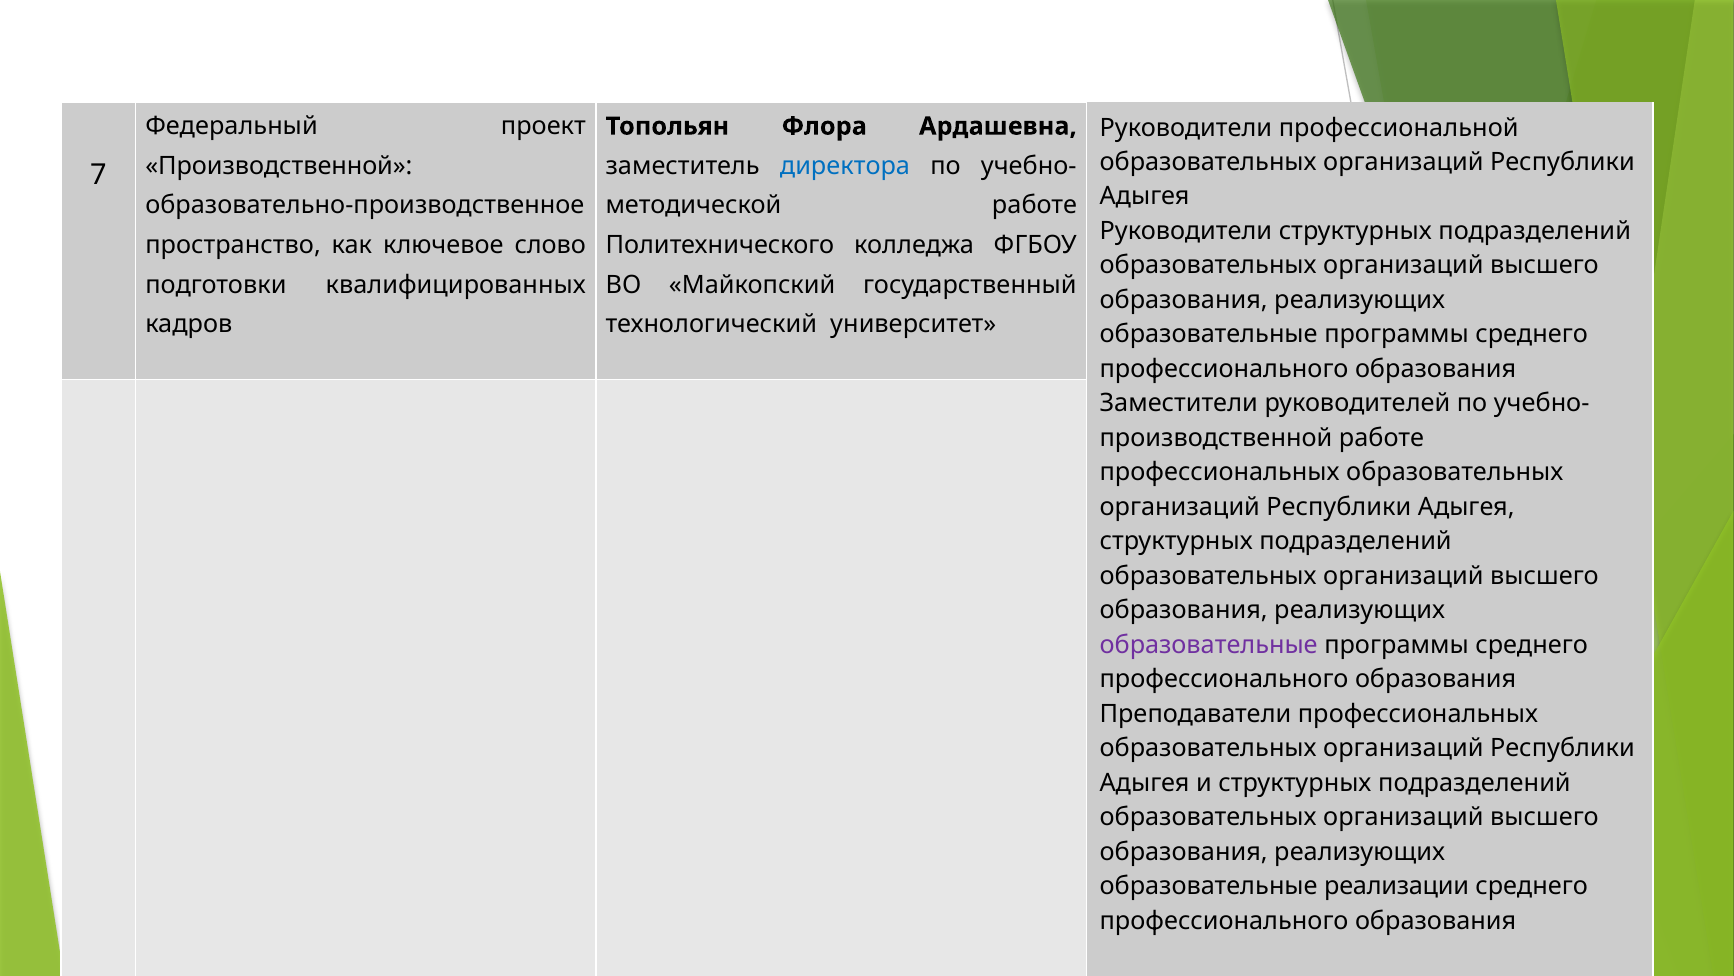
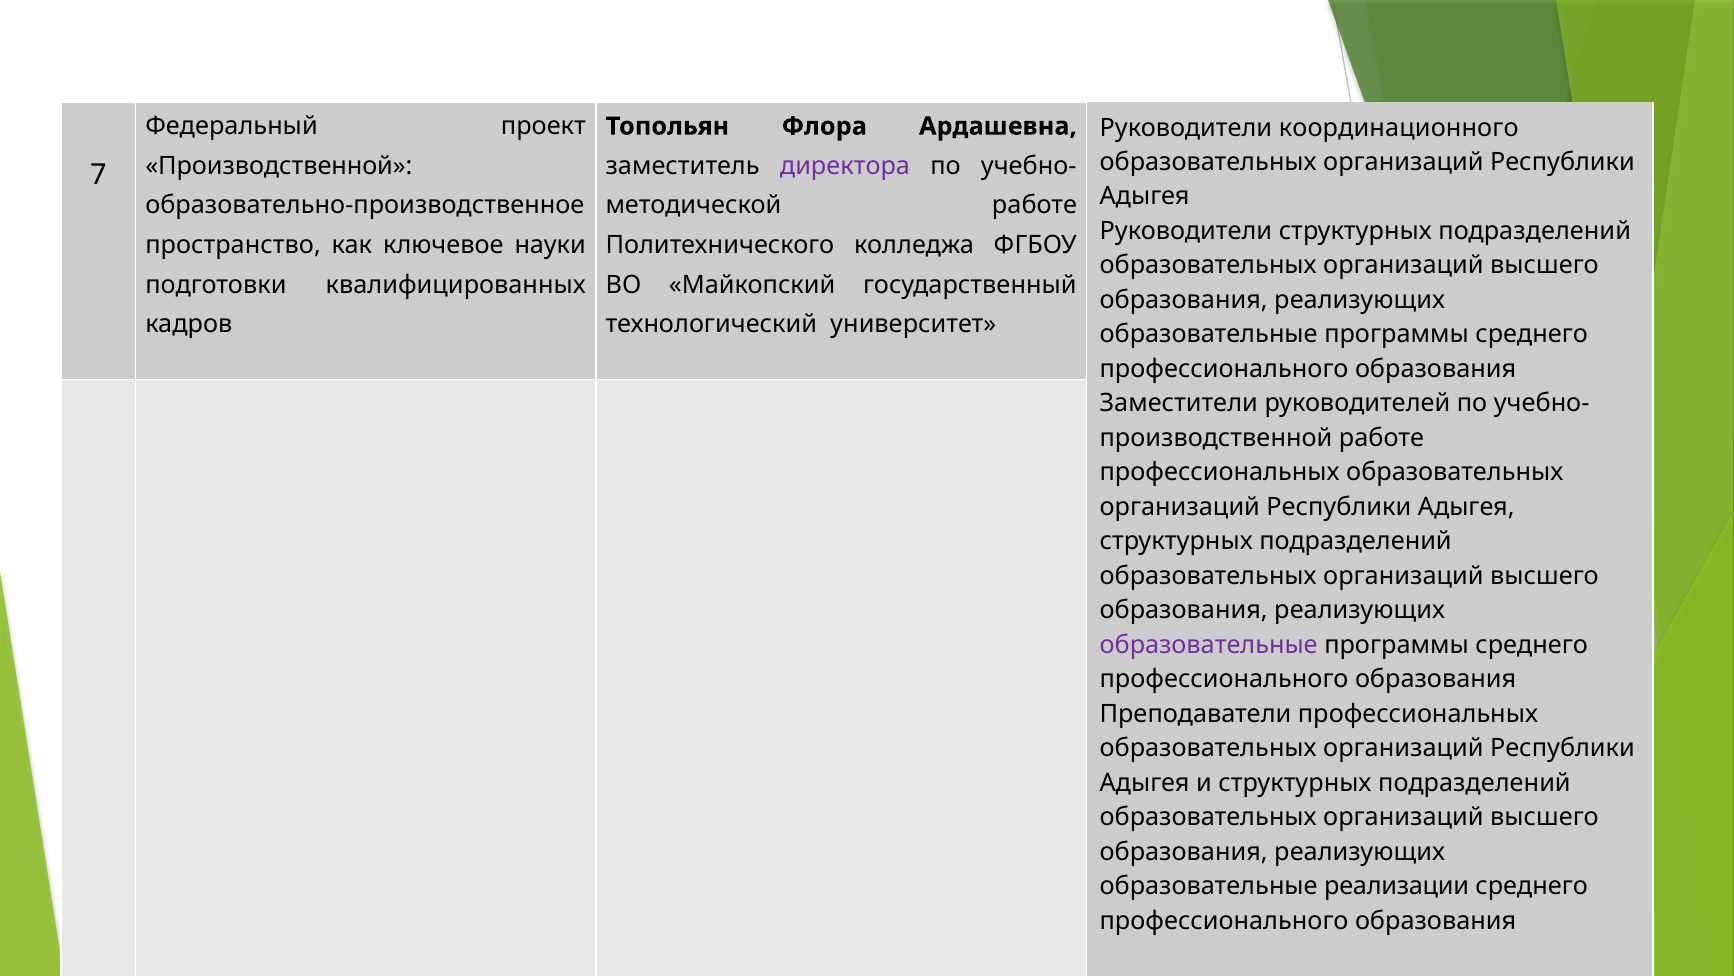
профессиональной: профессиональной -> координационного
директора colour: blue -> purple
слово: слово -> науки
